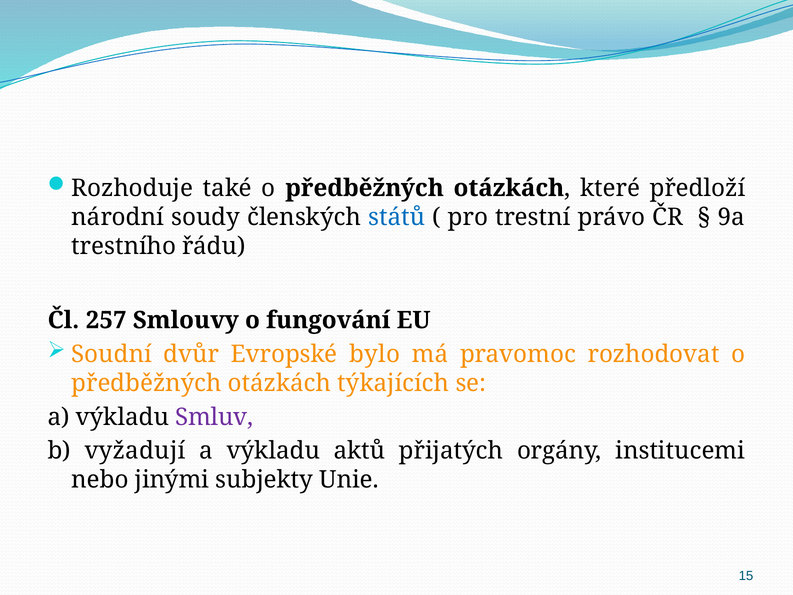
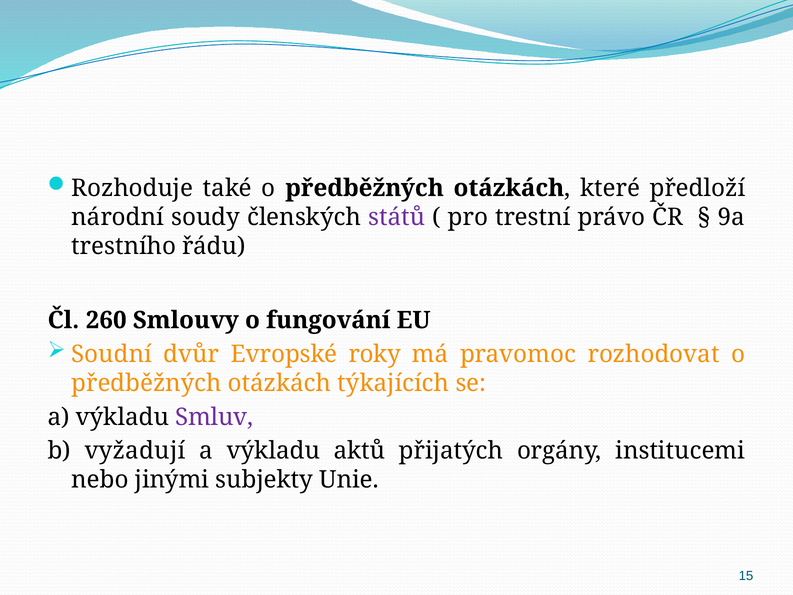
států colour: blue -> purple
257: 257 -> 260
bylo: bylo -> roky
